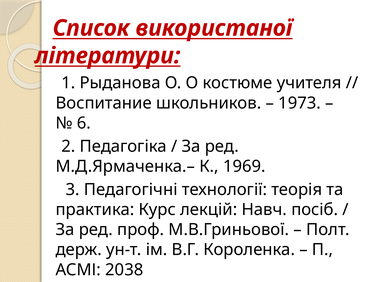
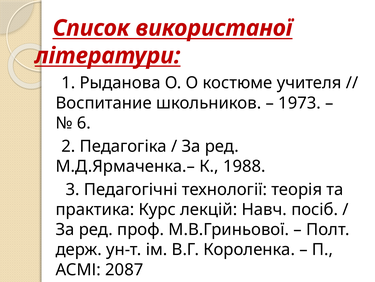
1969: 1969 -> 1988
2038: 2038 -> 2087
